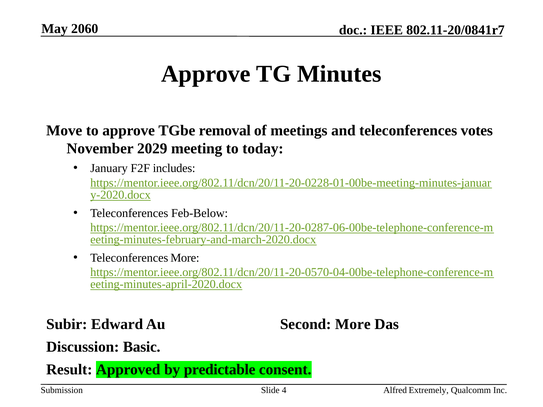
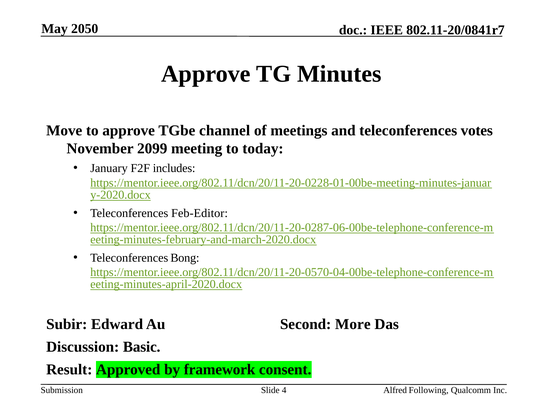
2060: 2060 -> 2050
removal: removal -> channel
2029: 2029 -> 2099
Feb-Below: Feb-Below -> Feb-Editor
Teleconferences More: More -> Bong
predictable: predictable -> framework
Extremely: Extremely -> Following
